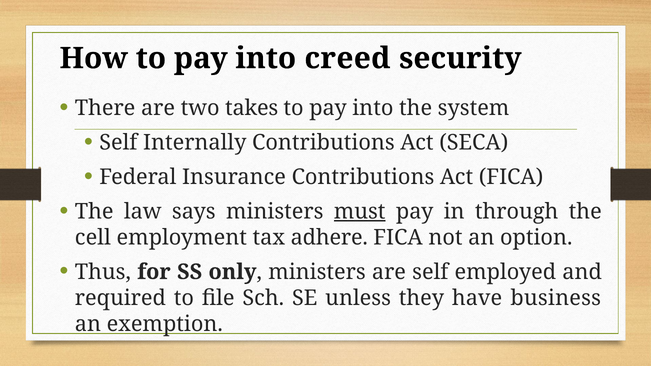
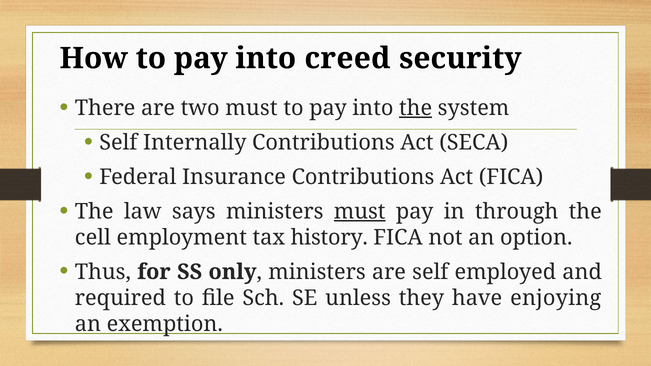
two takes: takes -> must
the at (416, 108) underline: none -> present
adhere: adhere -> history
business: business -> enjoying
